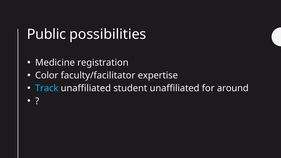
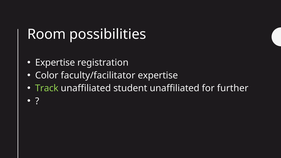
Public: Public -> Room
Medicine at (55, 63): Medicine -> Expertise
Track colour: light blue -> light green
around: around -> further
